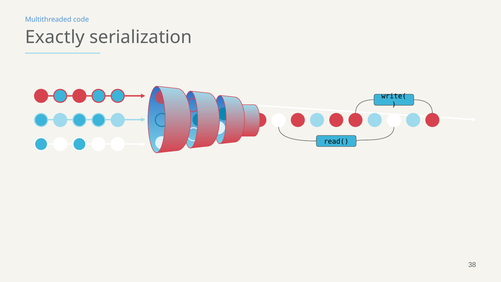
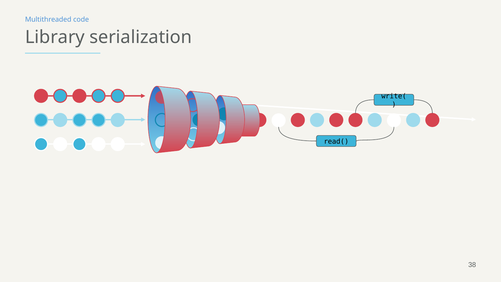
Exactly: Exactly -> Library
